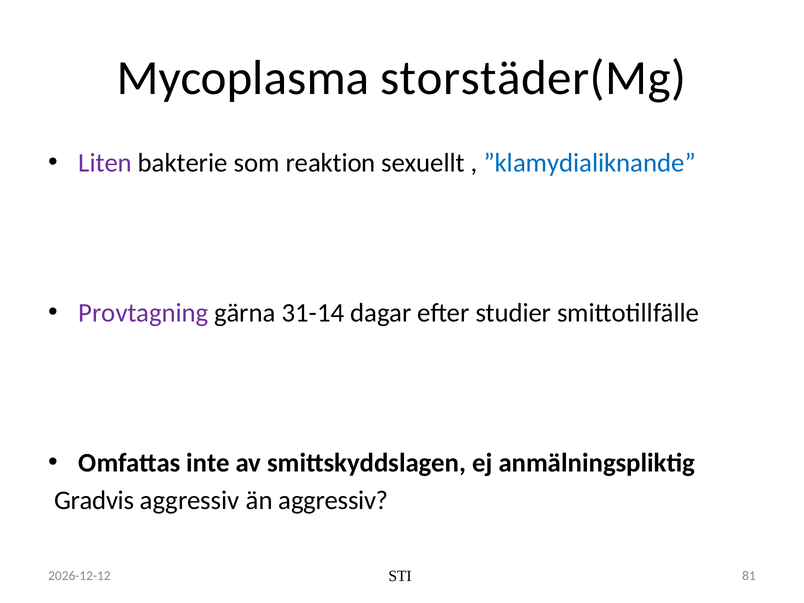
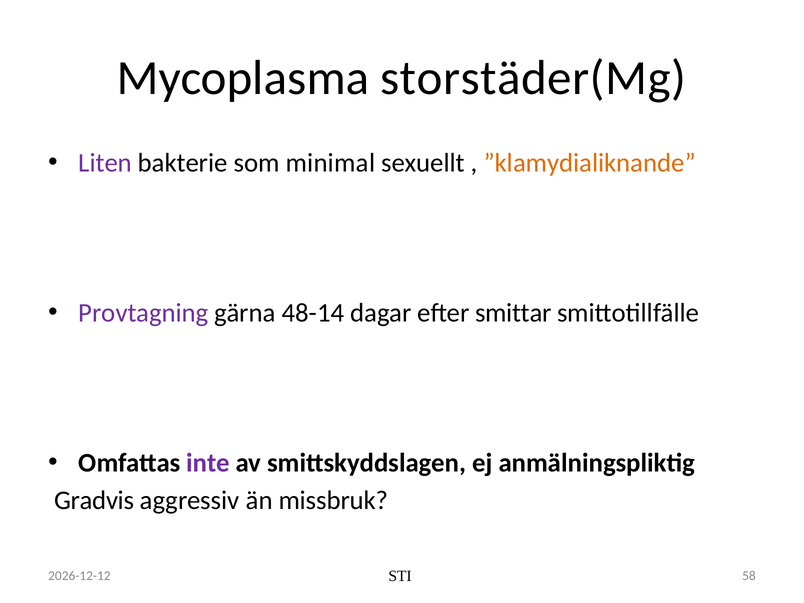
reaktion: reaktion -> minimal
”klamydialiknande colour: blue -> orange
31-14: 31-14 -> 48-14
studier: studier -> smittar
inte colour: black -> purple
än aggressiv: aggressiv -> missbruk
81: 81 -> 58
